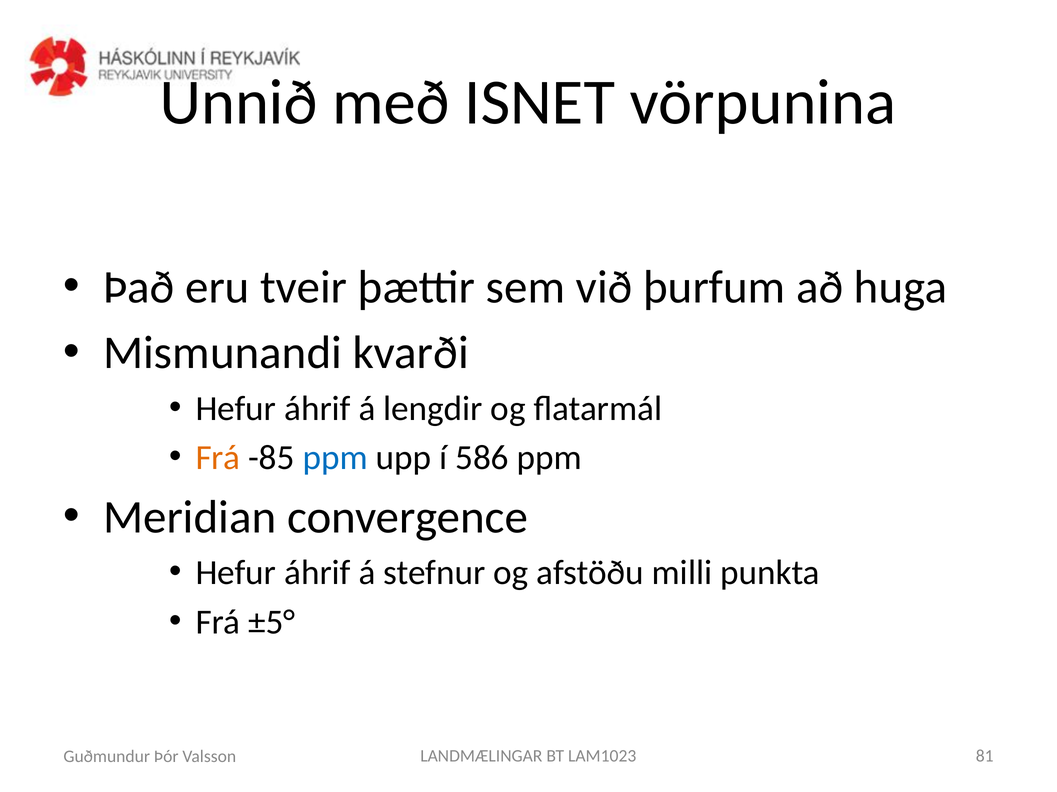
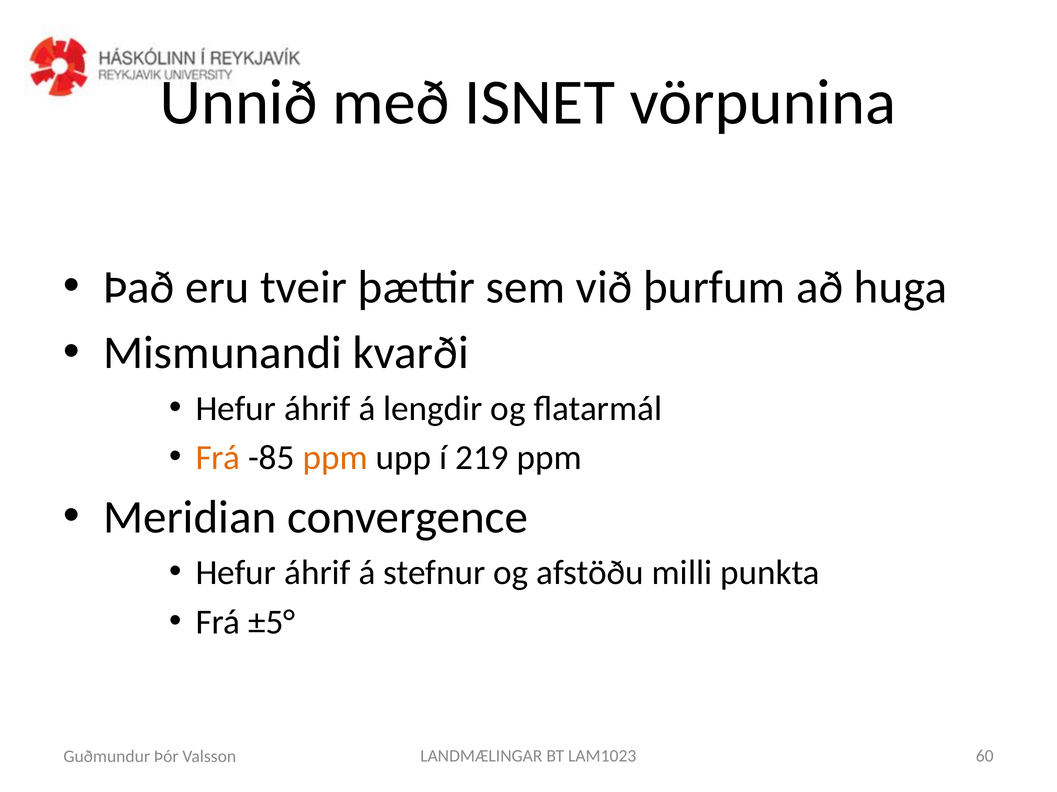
ppm at (335, 458) colour: blue -> orange
586: 586 -> 219
81: 81 -> 60
